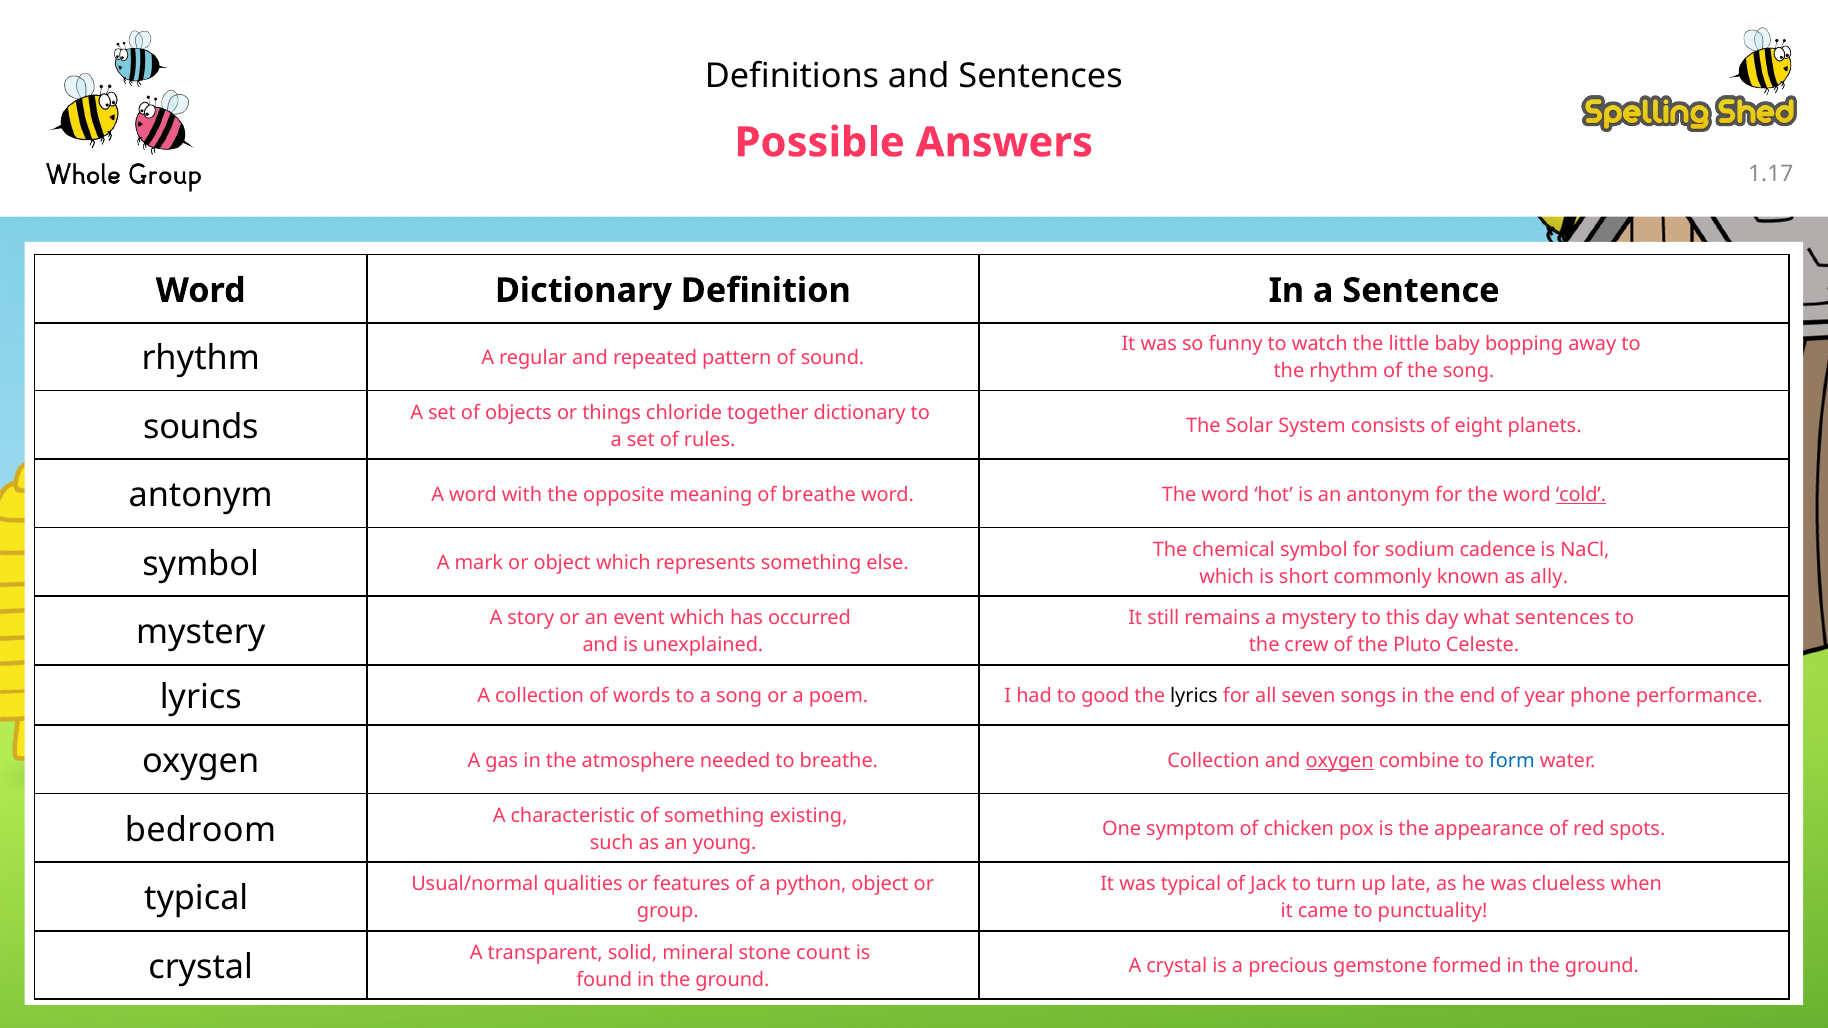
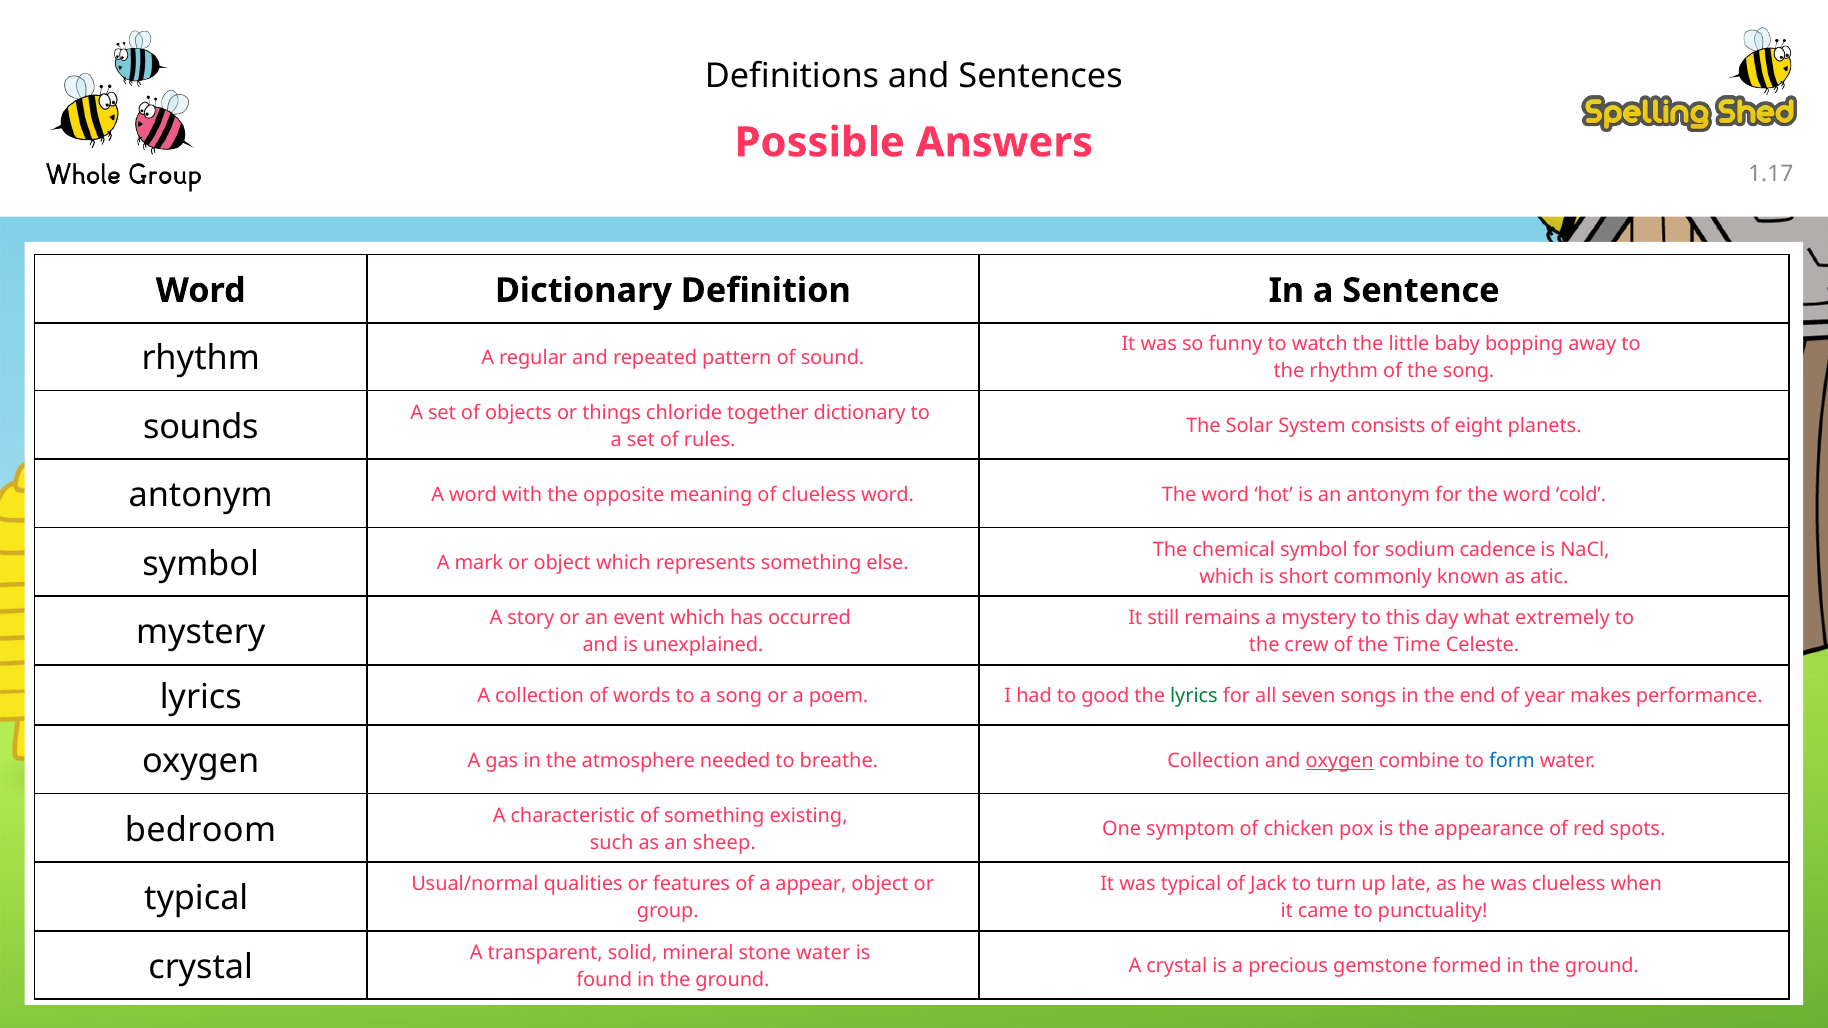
of breathe: breathe -> clueless
cold underline: present -> none
ally: ally -> atic
what sentences: sentences -> extremely
Pluto: Pluto -> Time
lyrics at (1194, 696) colour: black -> green
phone: phone -> makes
young: young -> sheep
python: python -> appear
stone count: count -> water
